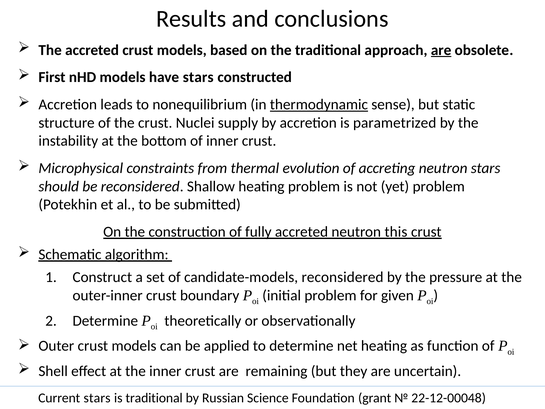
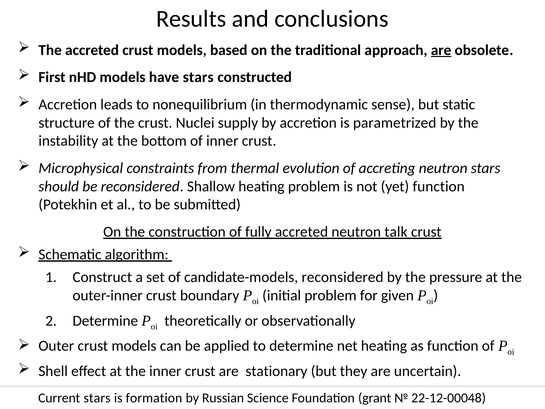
thermodynamic underline: present -> none
yet problem: problem -> function
this: this -> talk
remaining: remaining -> stationary
is traditional: traditional -> formation
